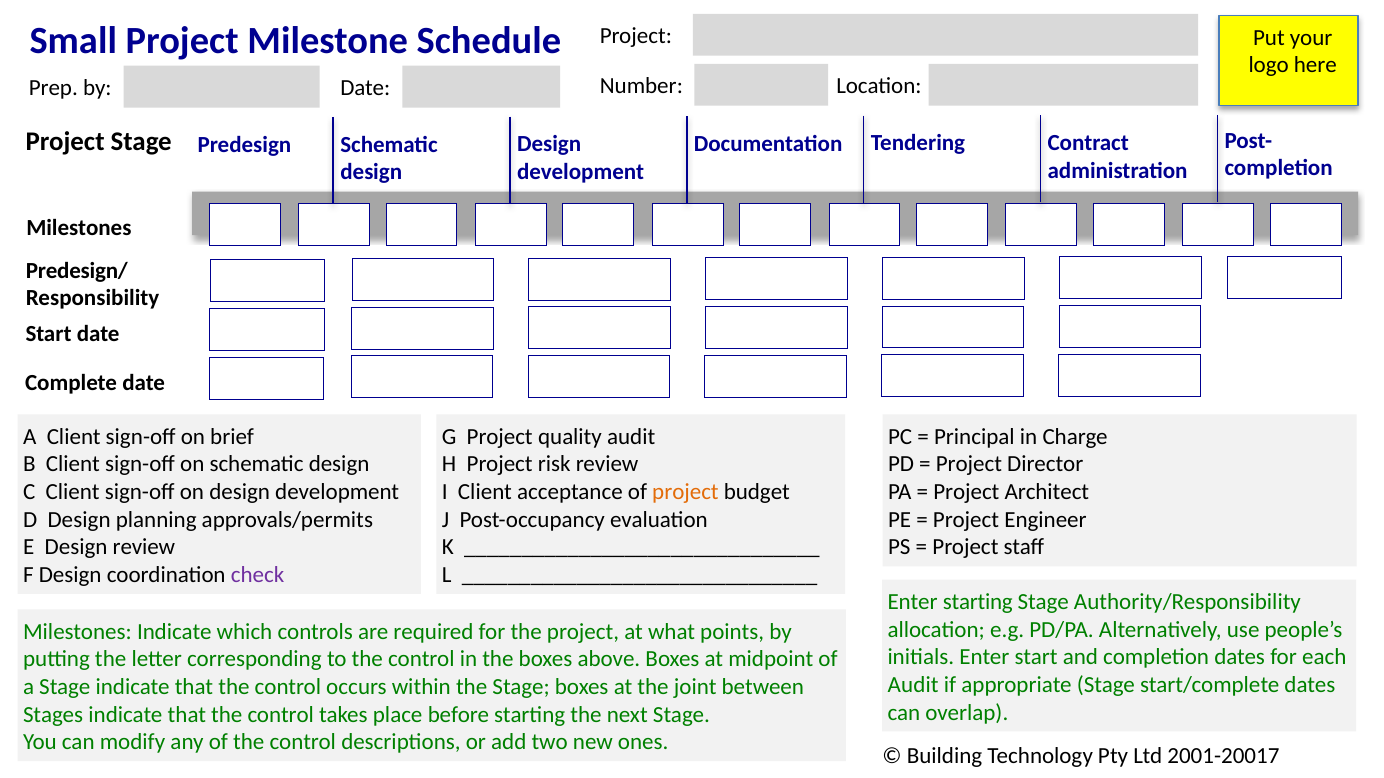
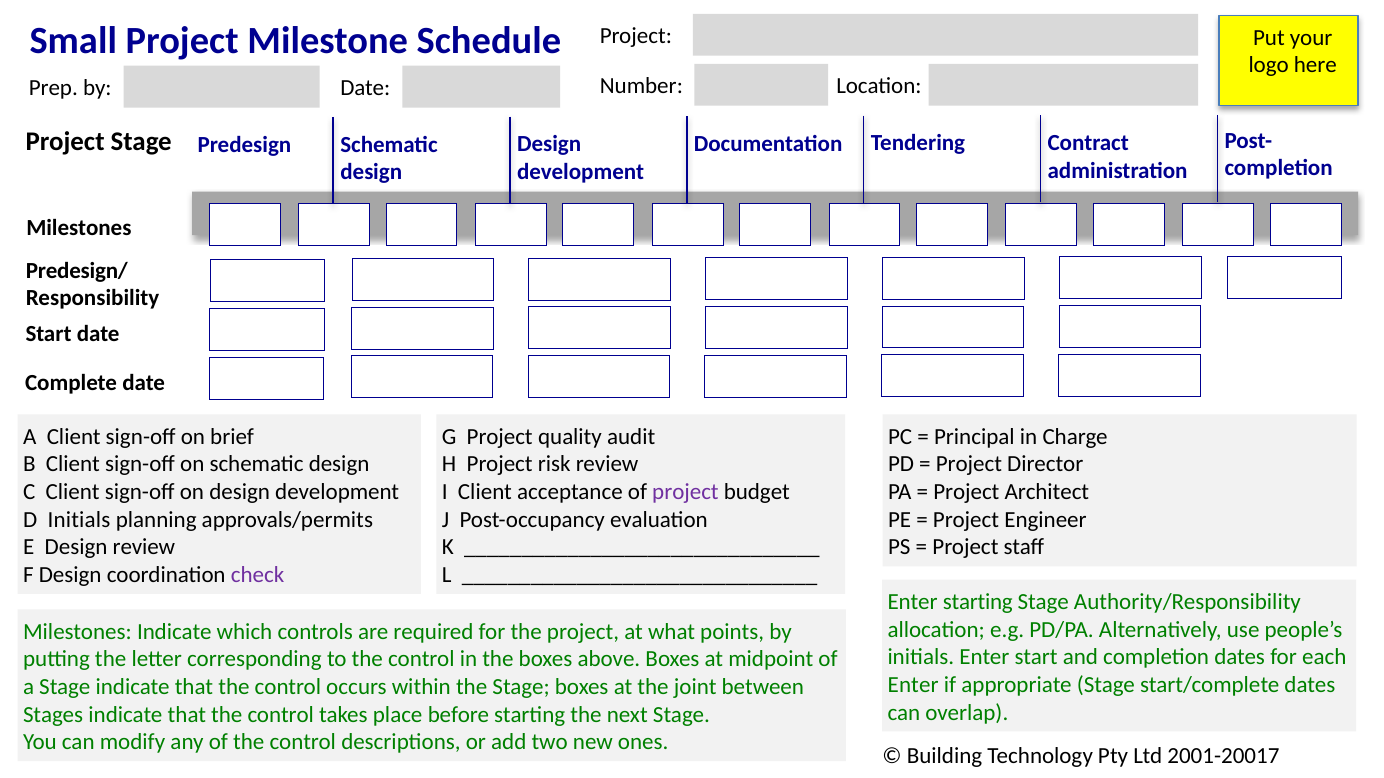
project at (685, 492) colour: orange -> purple
D Design: Design -> Initials
Audit at (913, 685): Audit -> Enter
